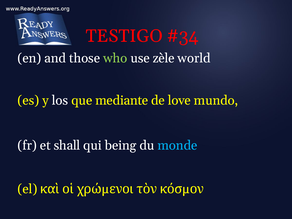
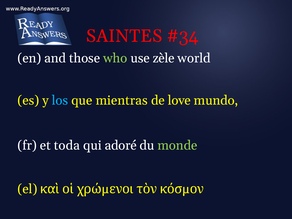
TESTIGO: TESTIGO -> SAINTES
los colour: white -> light blue
mediante: mediante -> mientras
shall: shall -> toda
being: being -> adoré
monde colour: light blue -> light green
